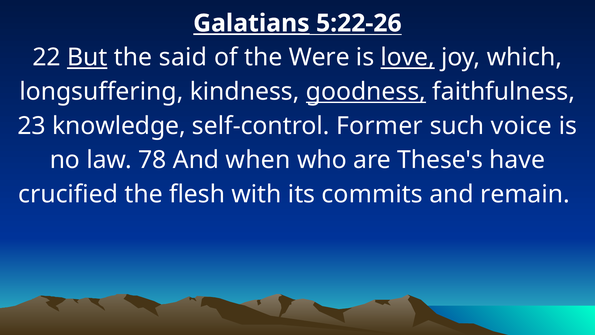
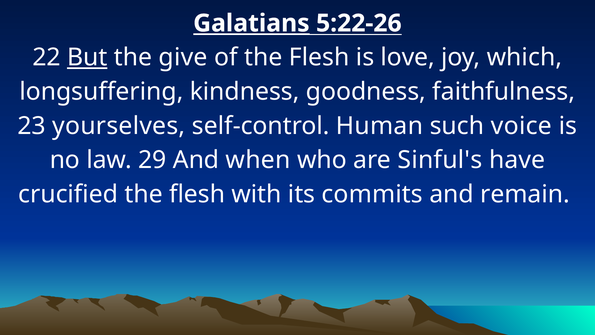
said: said -> give
of the Were: Were -> Flesh
love underline: present -> none
goodness underline: present -> none
knowledge: knowledge -> yourselves
Former: Former -> Human
78: 78 -> 29
These's: These's -> Sinful's
